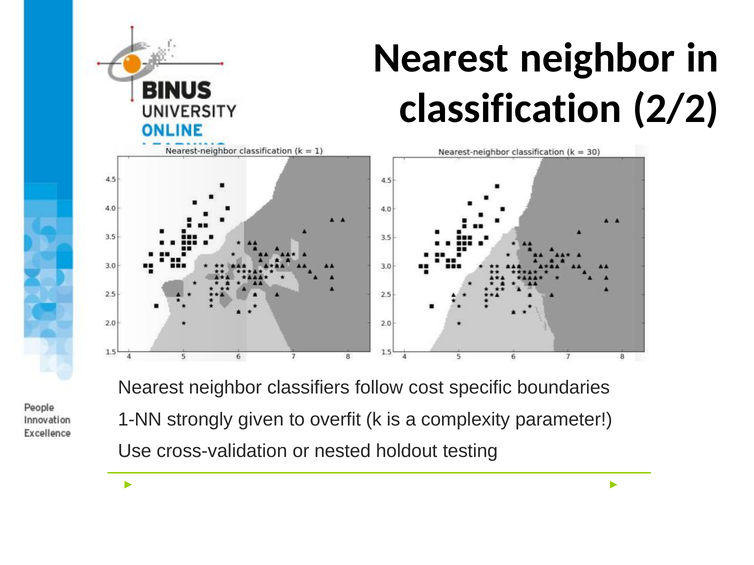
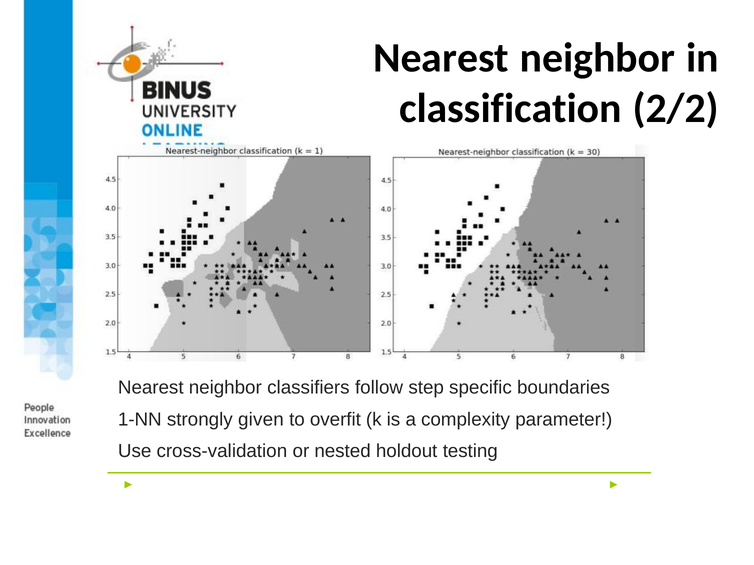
cost: cost -> step
